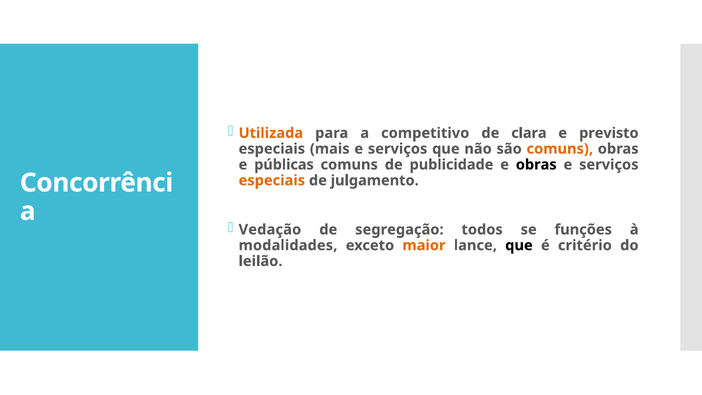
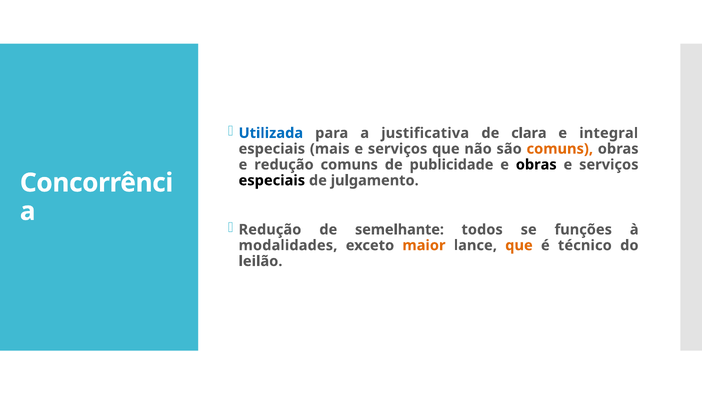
Utilizada colour: orange -> blue
competitivo: competitivo -> justificativa
previsto: previsto -> integral
e públicas: públicas -> redução
especiais at (272, 180) colour: orange -> black
Vedação at (270, 230): Vedação -> Redução
segregação: segregação -> semelhante
que at (519, 245) colour: black -> orange
critério: critério -> técnico
